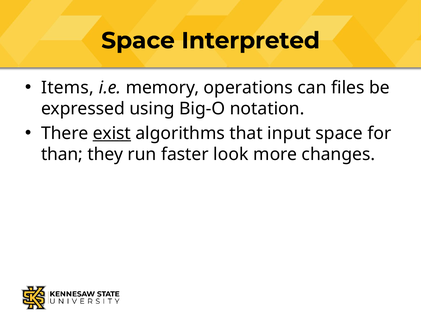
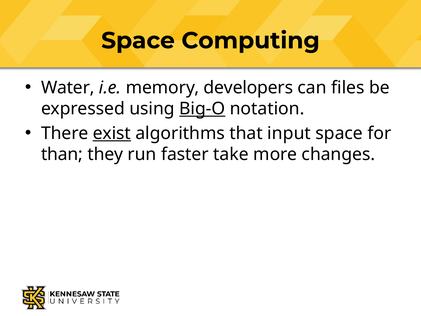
Interpreted: Interpreted -> Computing
Items: Items -> Water
operations: operations -> developers
Big-O underline: none -> present
look: look -> take
